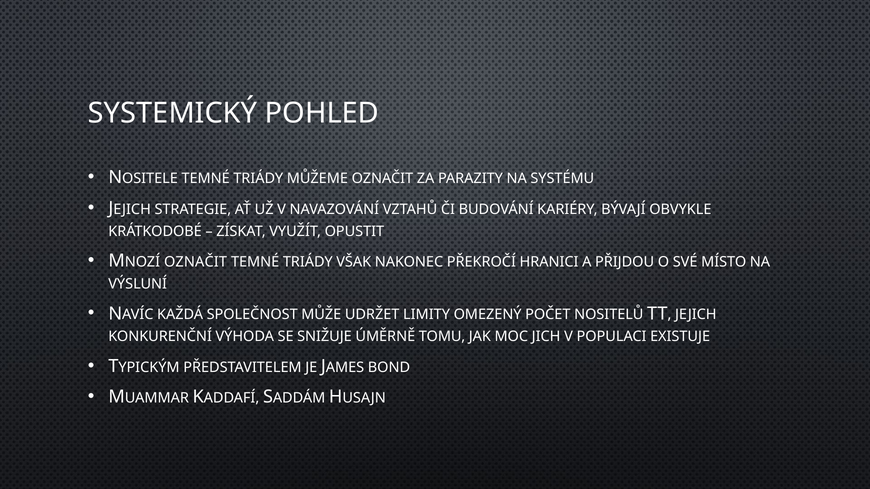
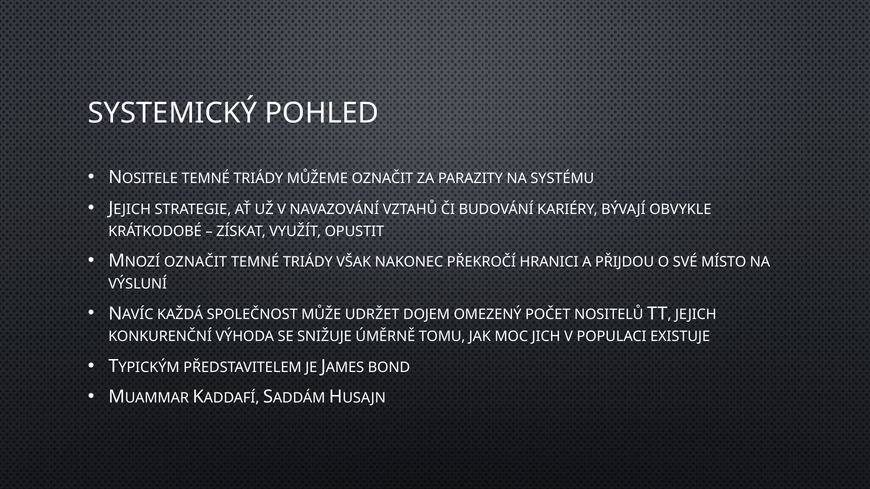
LIMITY: LIMITY -> DOJEM
